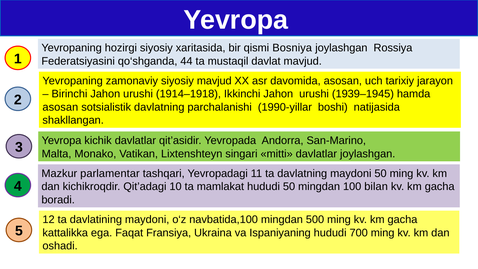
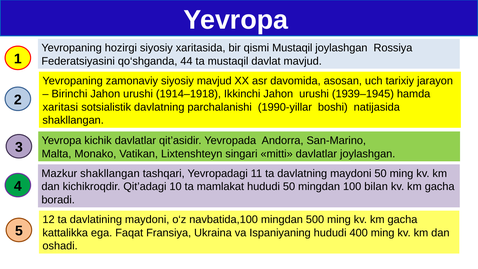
qismi Bosniya: Bosniya -> Mustaqil
asosan at (60, 107): asosan -> xaritasi
Mazkur parlamentar: parlamentar -> shakllangan
700: 700 -> 400
